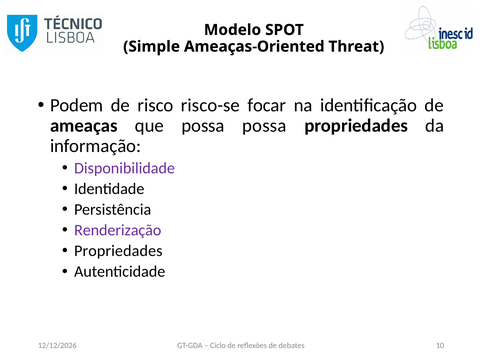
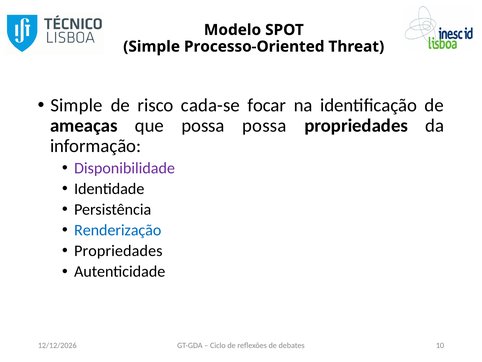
Ameaças-Oriented: Ameaças-Oriented -> Processo-Oriented
Podem at (77, 105): Podem -> Simple
risco-se: risco-se -> cada-se
Renderização colour: purple -> blue
